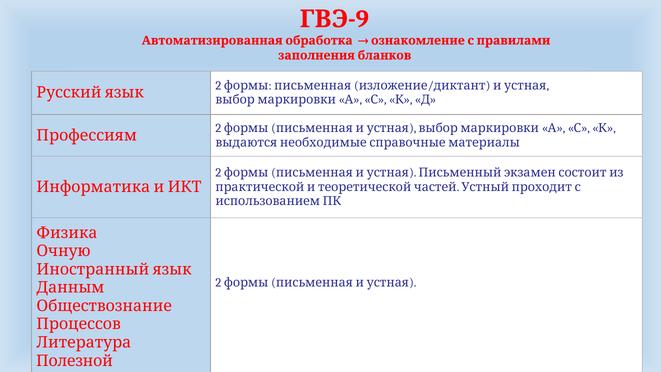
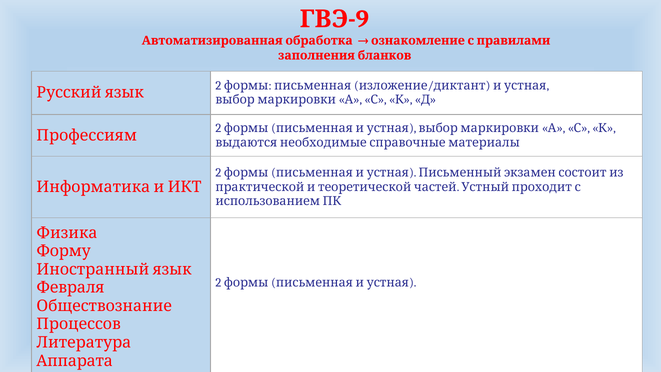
Очную: Очную -> Форму
Данным: Данным -> Февраля
Полезной: Полезной -> Аппарата
